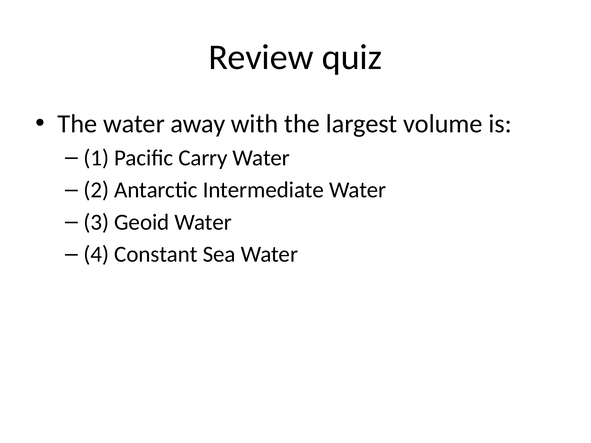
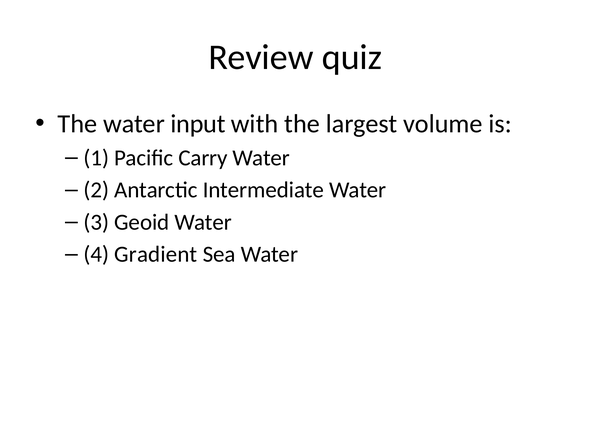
away: away -> input
Constant: Constant -> Gradient
